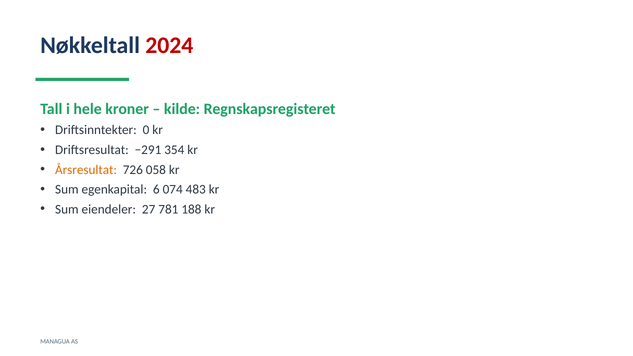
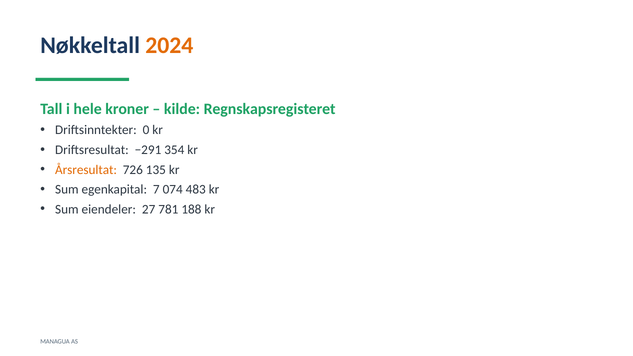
2024 colour: red -> orange
058: 058 -> 135
6: 6 -> 7
